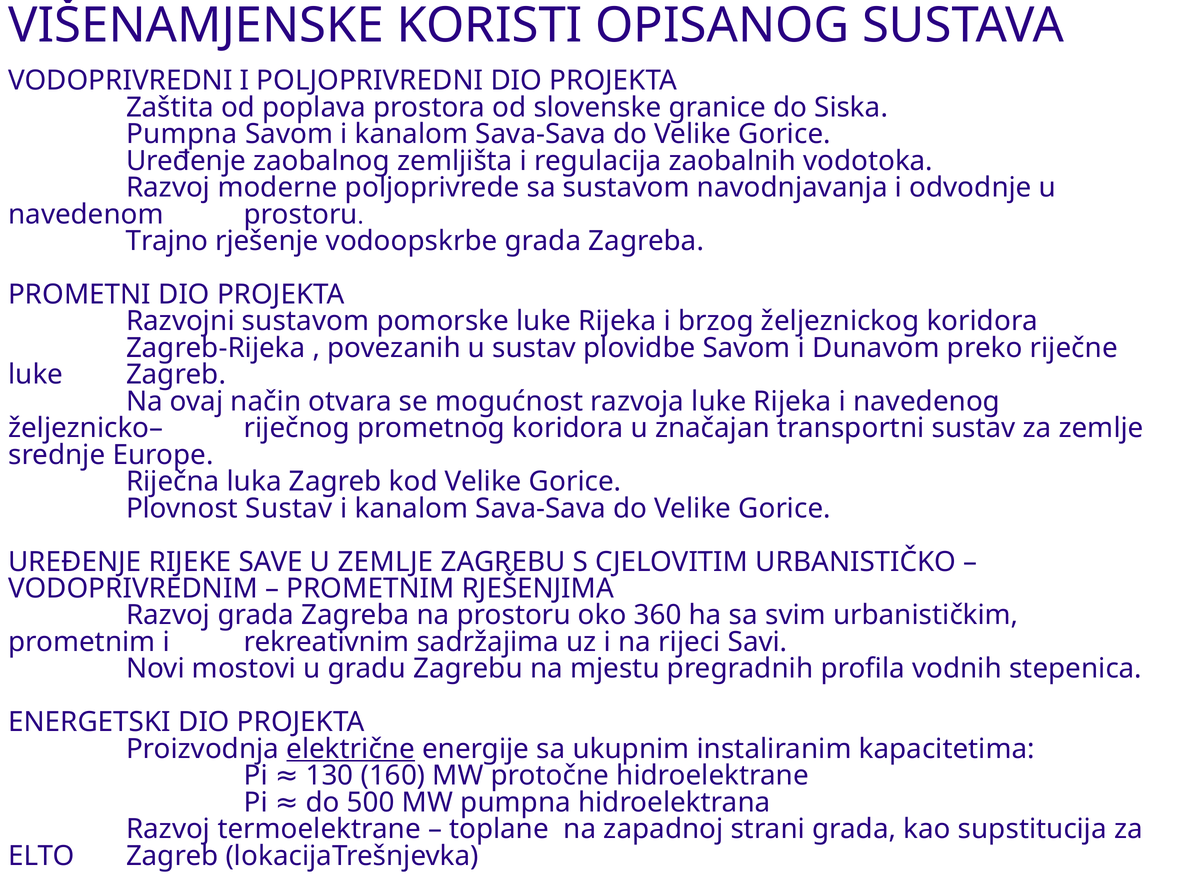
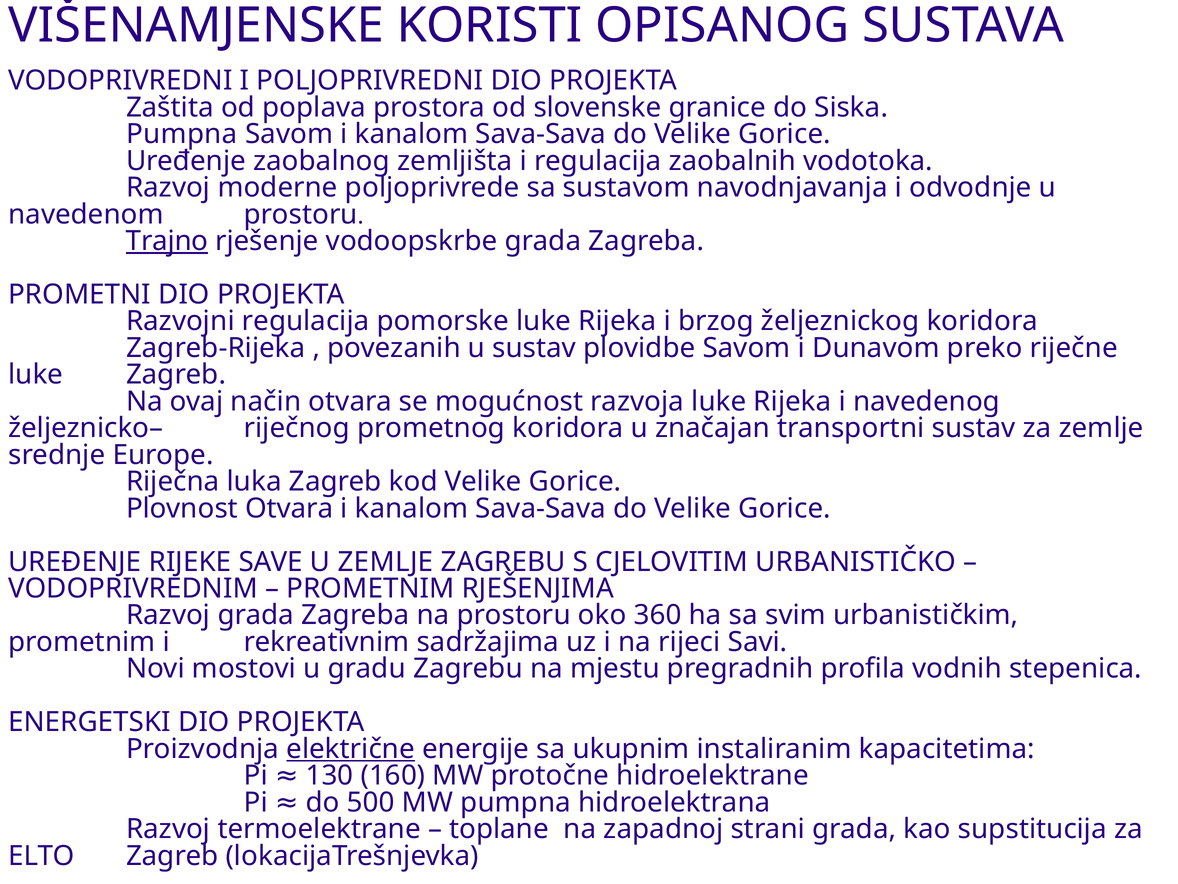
Trajno underline: none -> present
Razvojni sustavom: sustavom -> regulacija
Plovnost Sustav: Sustav -> Otvara
